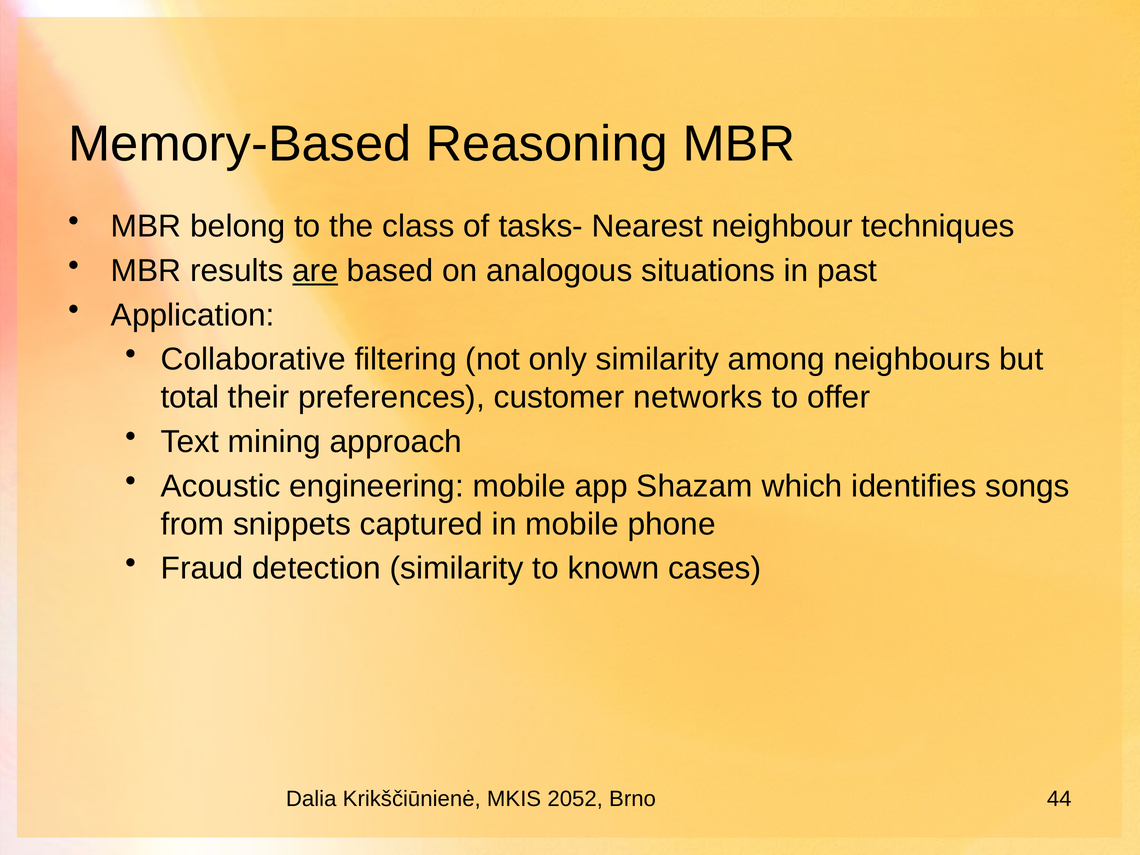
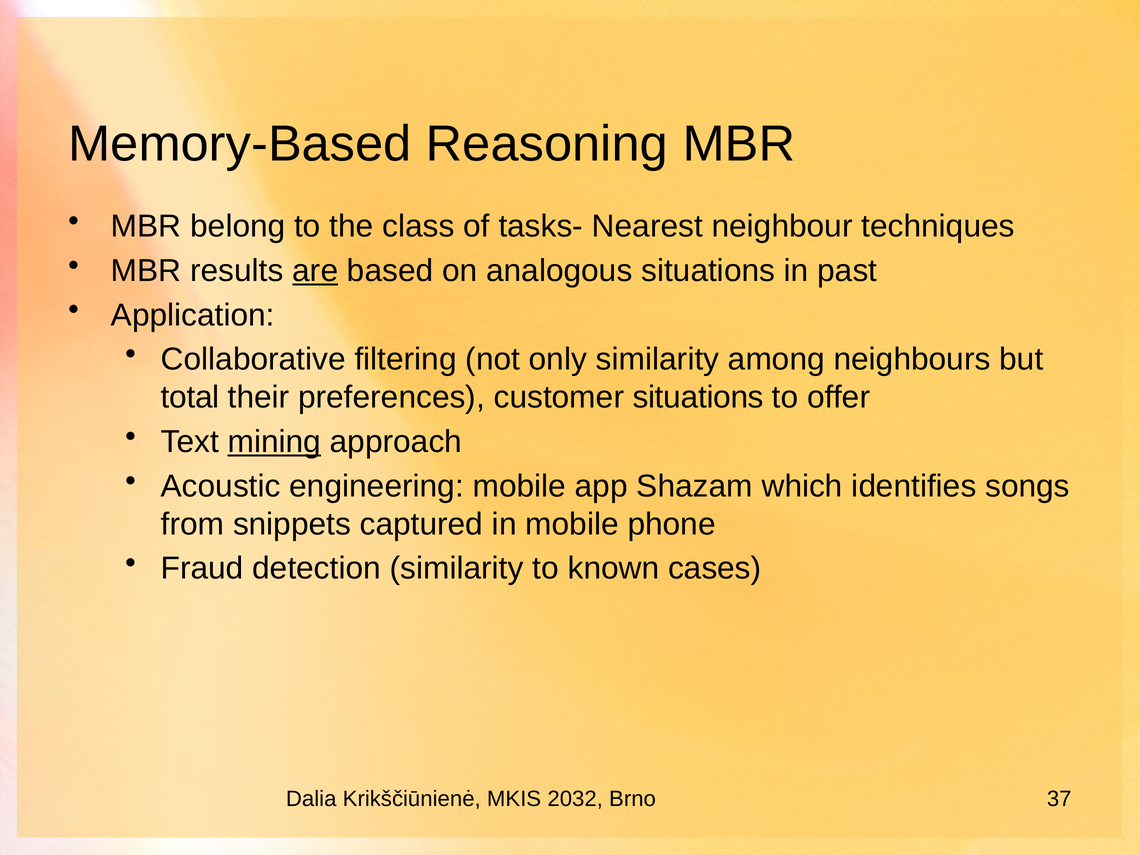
customer networks: networks -> situations
mining underline: none -> present
2052: 2052 -> 2032
44: 44 -> 37
